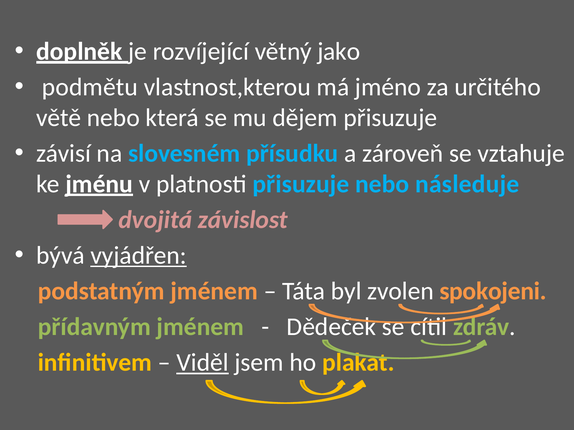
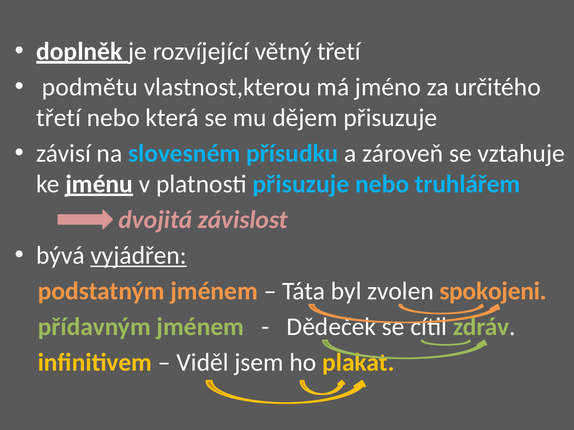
větný jako: jako -> třetí
větě at (59, 118): větě -> třetí
následuje: následuje -> truhlářem
Viděl underline: present -> none
